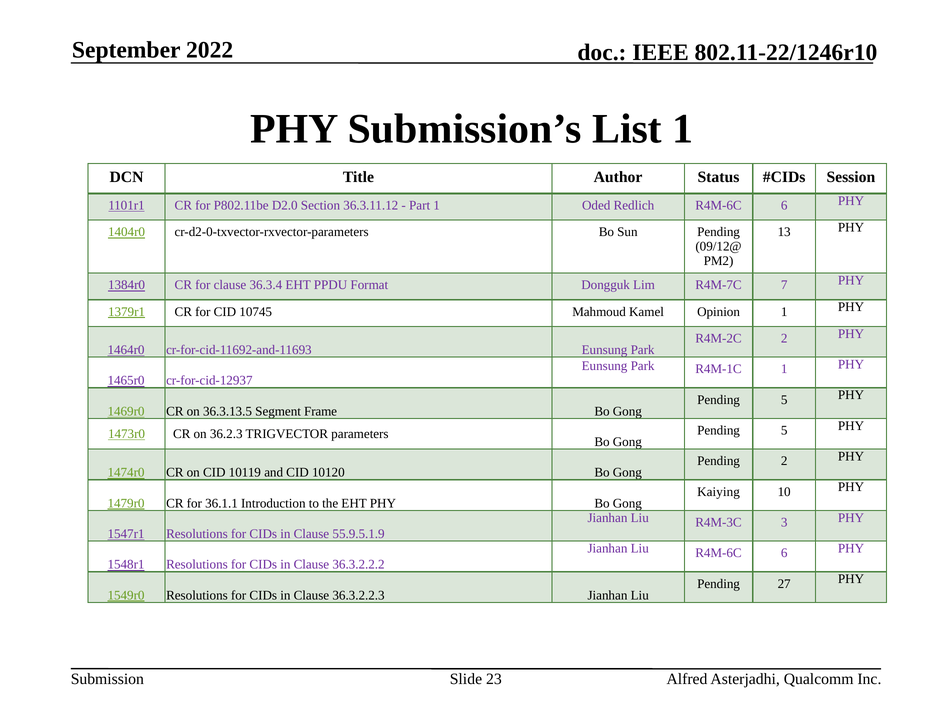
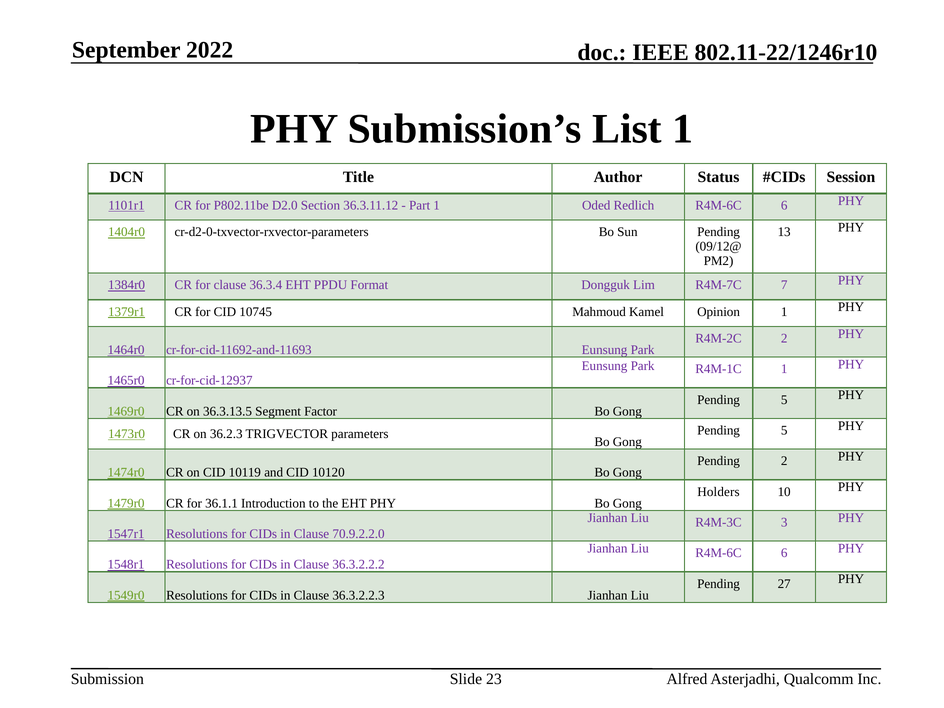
Frame: Frame -> Factor
Kaiying: Kaiying -> Holders
55.9.5.1.9: 55.9.5.1.9 -> 70.9.2.2.0
